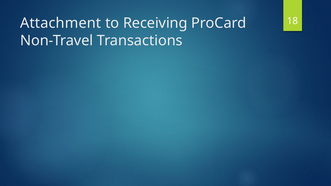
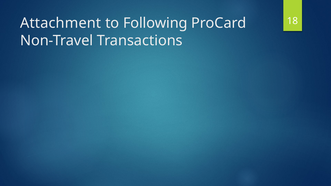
Receiving: Receiving -> Following
